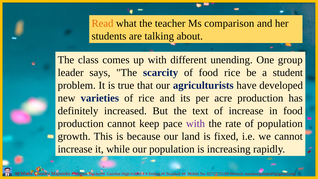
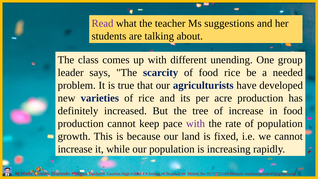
Read colour: orange -> purple
comparison: comparison -> suggestions
student: student -> needed
text: text -> tree
